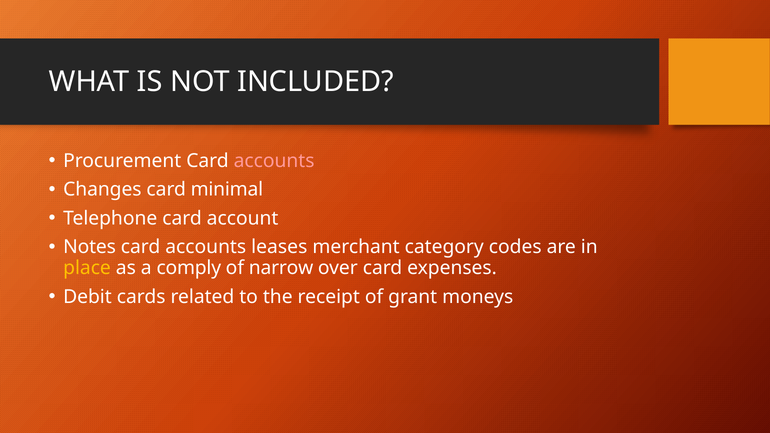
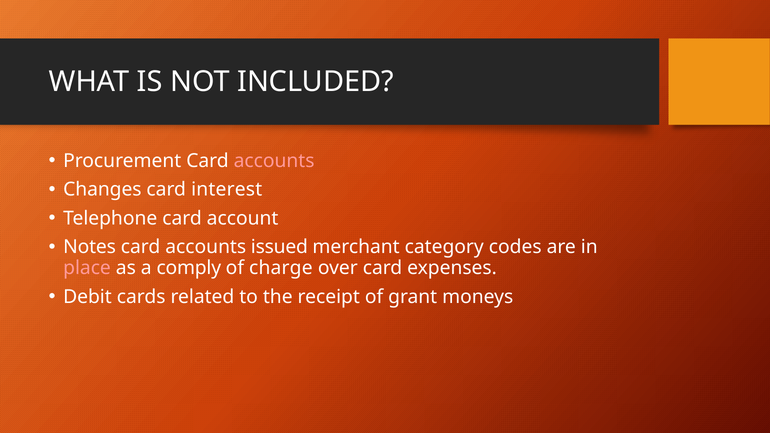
minimal: minimal -> interest
leases: leases -> issued
place colour: yellow -> pink
narrow: narrow -> charge
